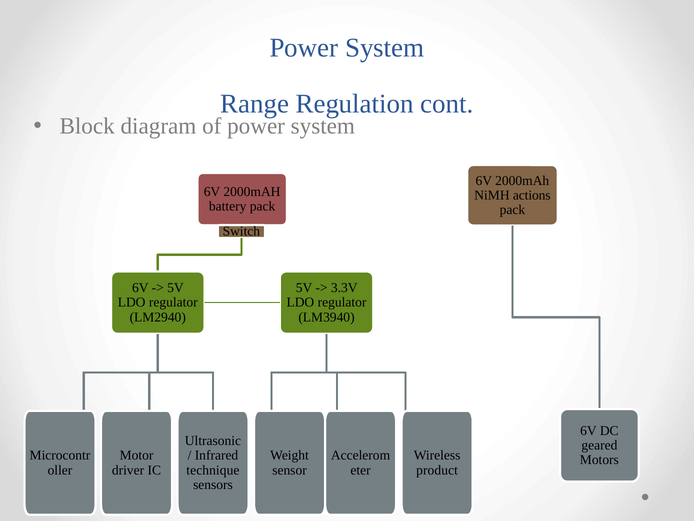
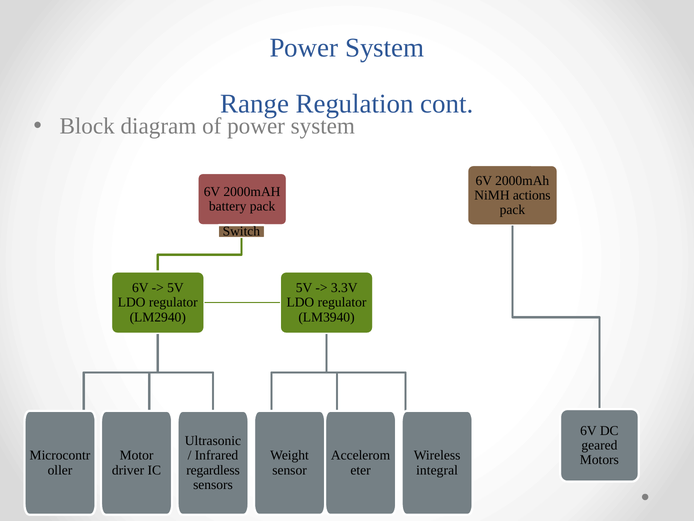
technique: technique -> regardless
product: product -> integral
